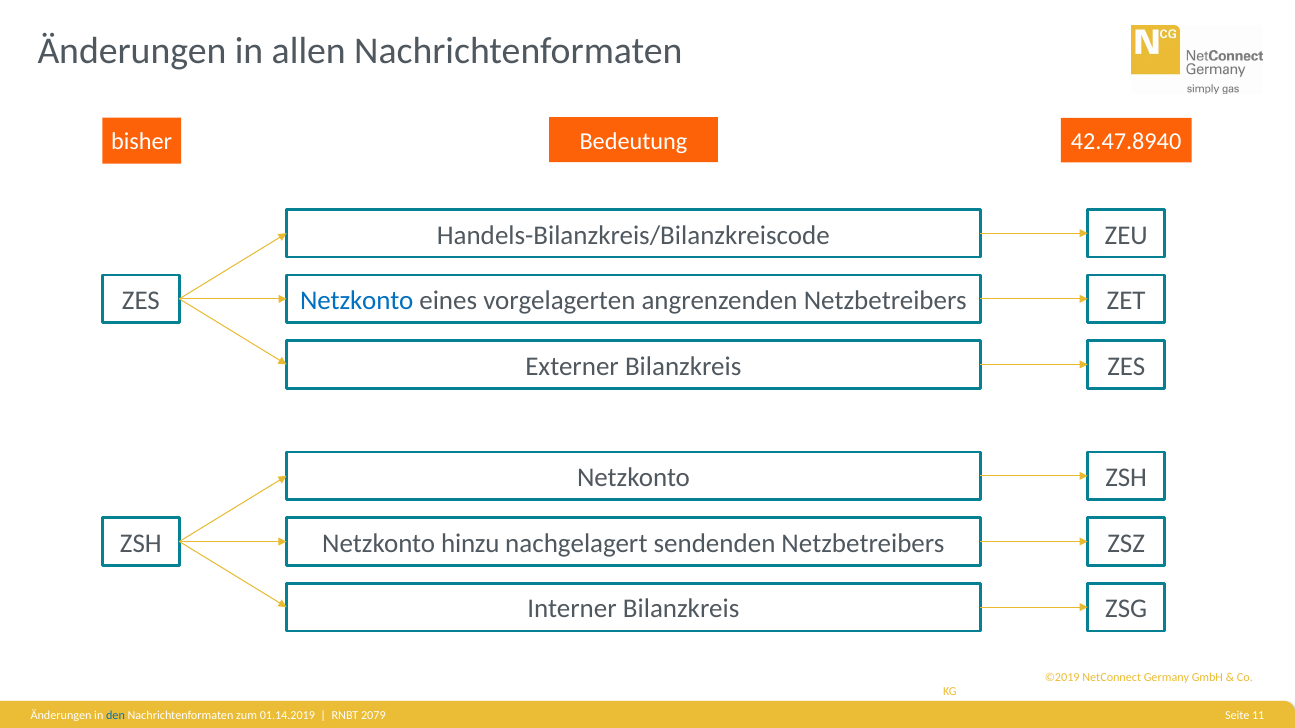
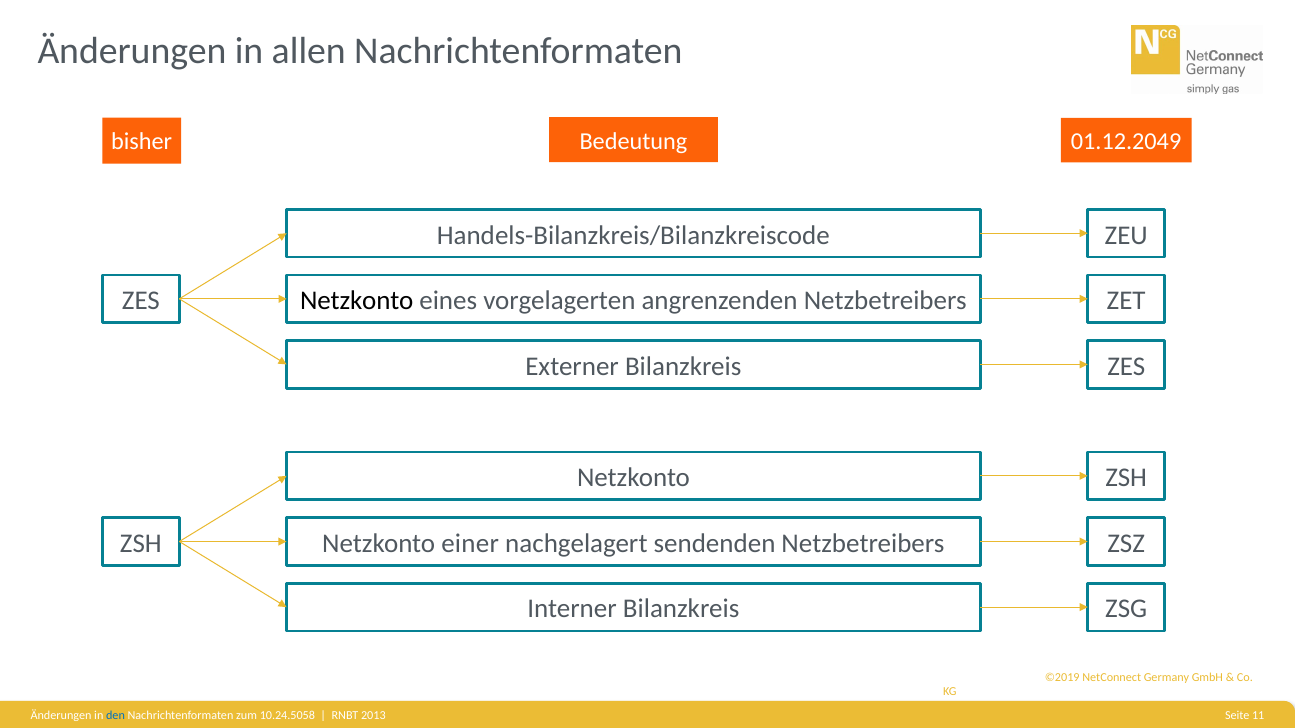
42.47.8940: 42.47.8940 -> 01.12.2049
Netzkonto at (357, 301) colour: blue -> black
hinzu: hinzu -> einer
01.14.2019: 01.14.2019 -> 10.24.5058
2079: 2079 -> 2013
